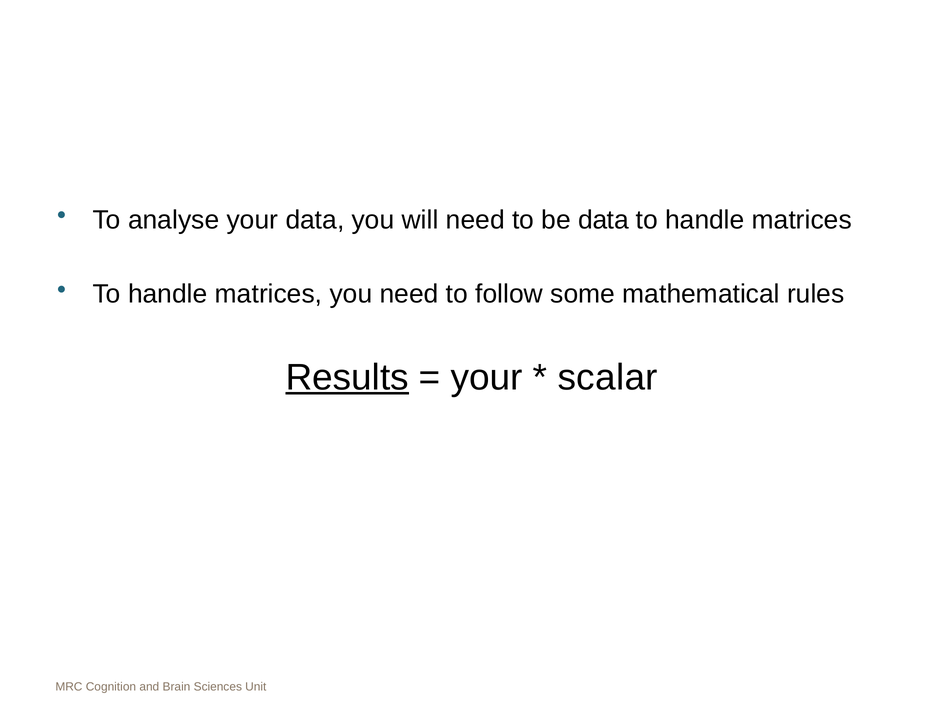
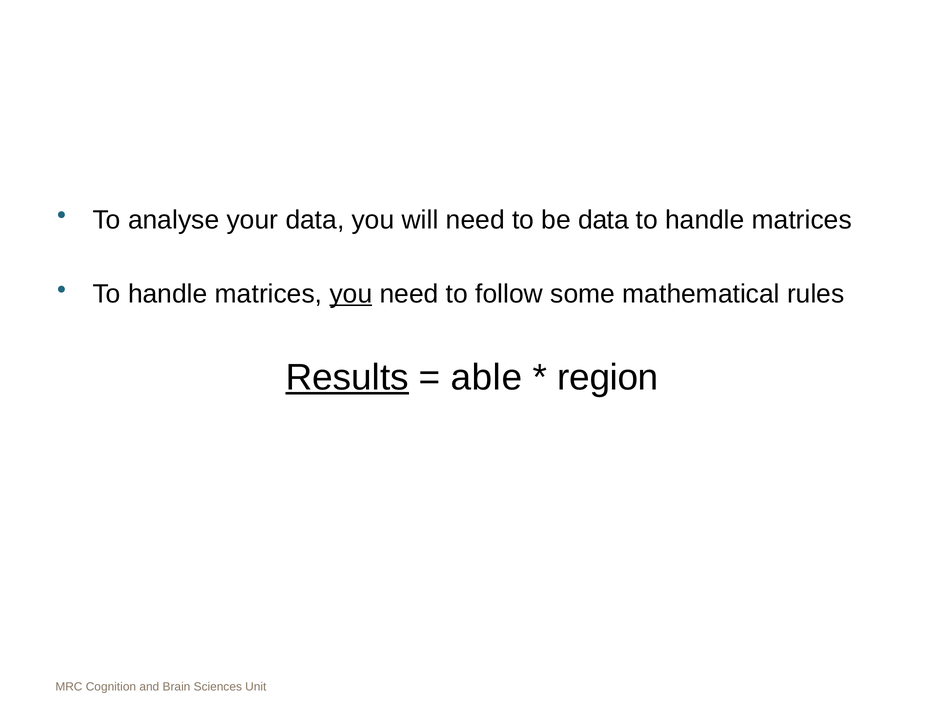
you at (351, 294) underline: none -> present
your at (487, 377): your -> able
scalar: scalar -> region
